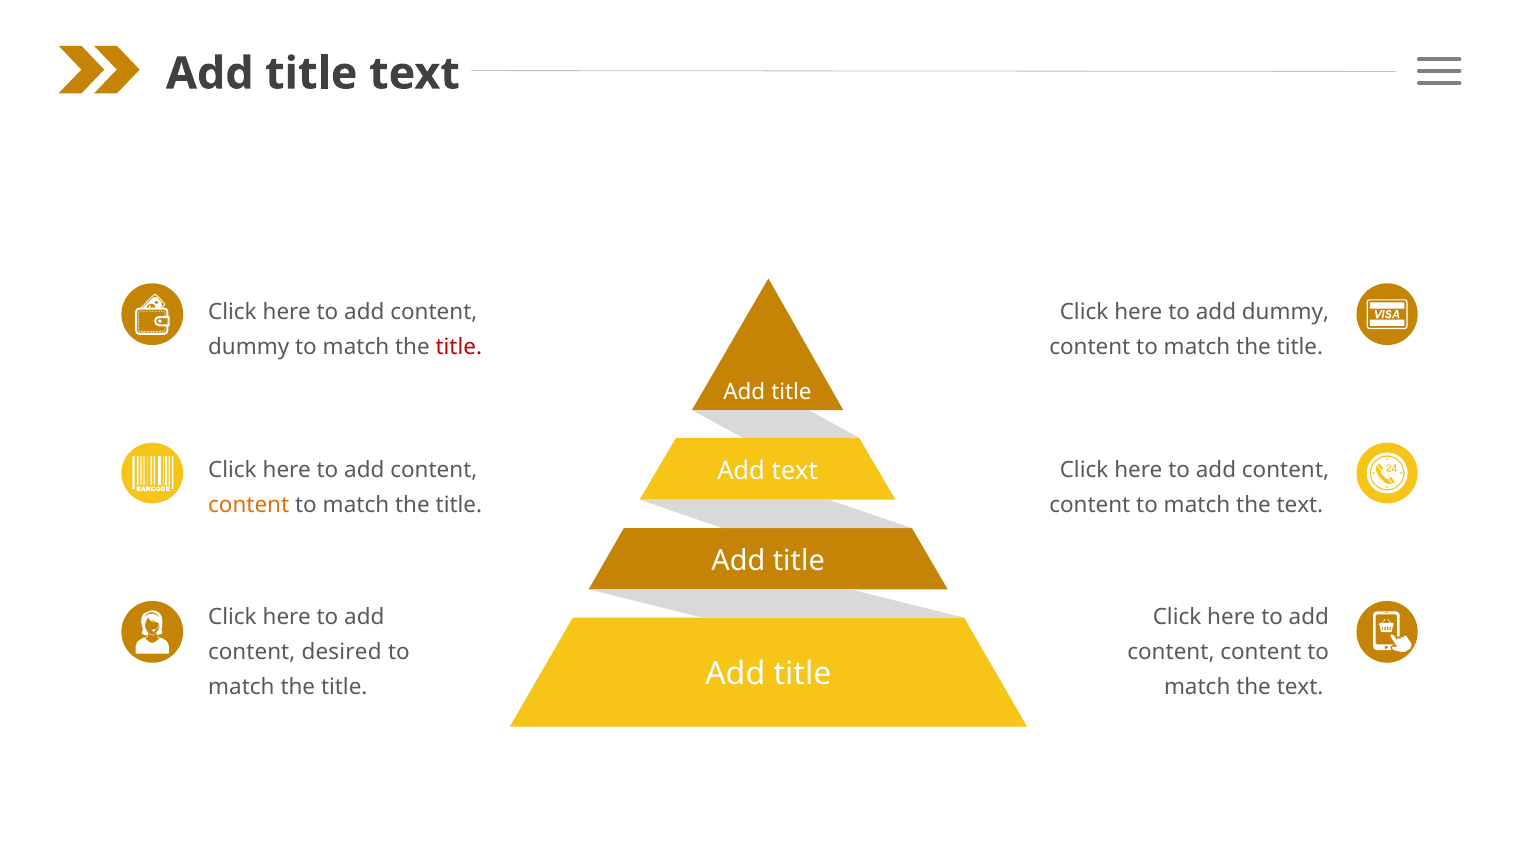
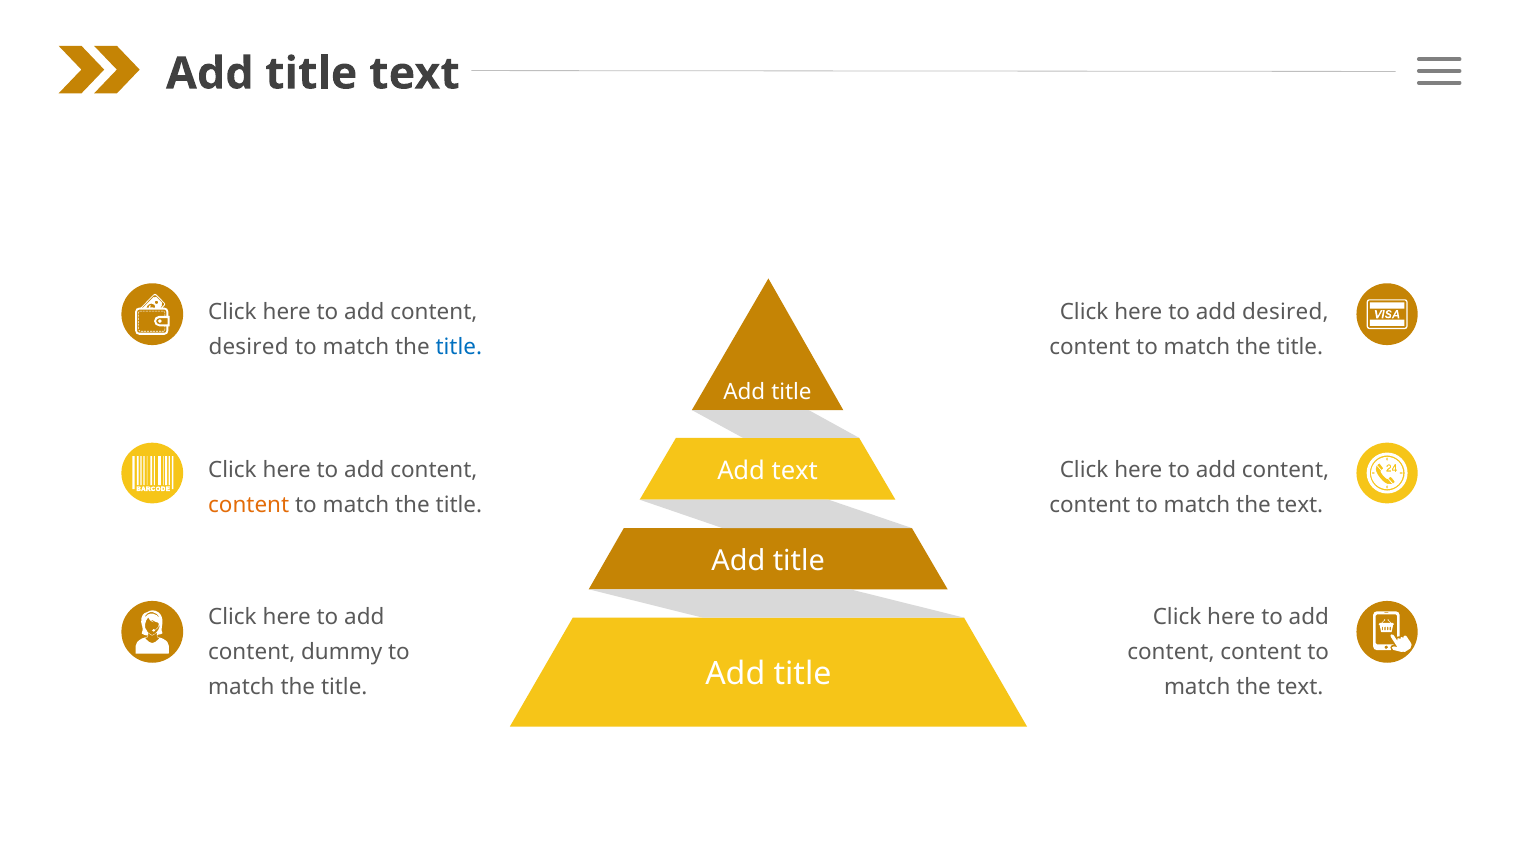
add dummy: dummy -> desired
dummy at (249, 347): dummy -> desired
title at (459, 347) colour: red -> blue
desired: desired -> dummy
